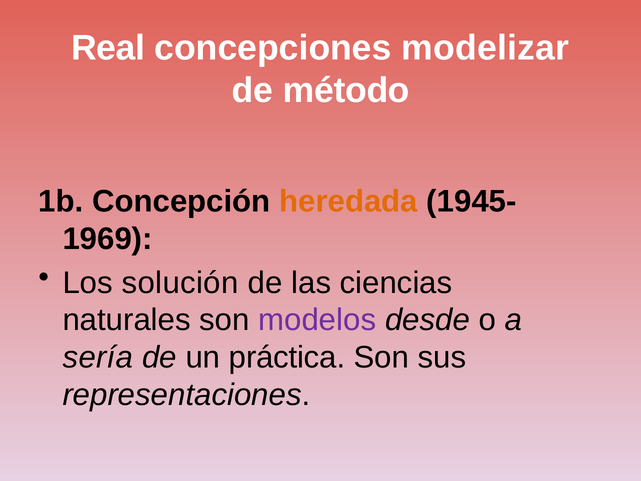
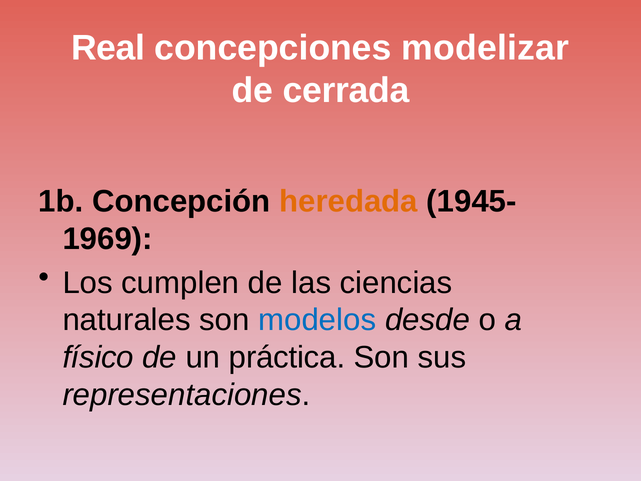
método: método -> cerrada
solución: solución -> cumplen
modelos colour: purple -> blue
sería: sería -> físico
